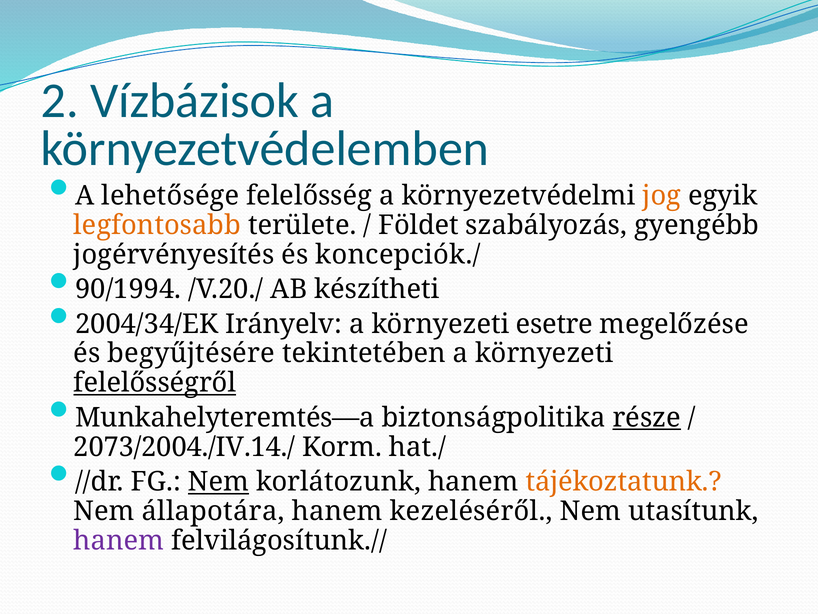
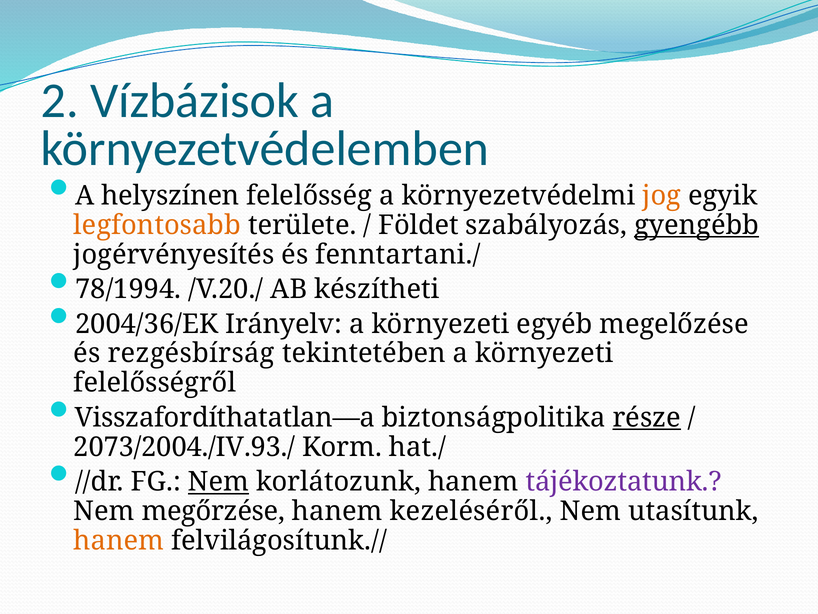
lehetősége: lehetősége -> helyszínen
gyengébb underline: none -> present
koncepciók./: koncepciók./ -> fenntartani./
90/1994: 90/1994 -> 78/1994
2004/34/EK: 2004/34/EK -> 2004/36/EK
esetre: esetre -> egyéb
begyűjtésére: begyűjtésére -> rezgésbírság
felelősségről underline: present -> none
Munkahelyteremtés—a: Munkahelyteremtés—a -> Visszafordíthatatlan—a
2073/2004./IV.14./: 2073/2004./IV.14./ -> 2073/2004./IV.93./
tájékoztatunk colour: orange -> purple
állapotára: állapotára -> megőrzése
hanem at (119, 540) colour: purple -> orange
